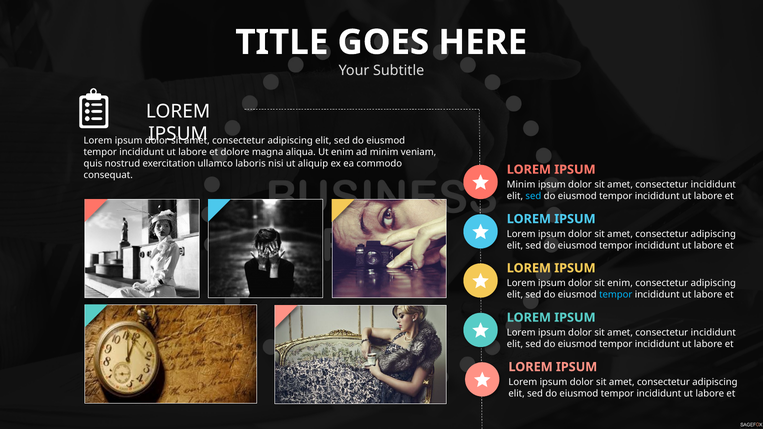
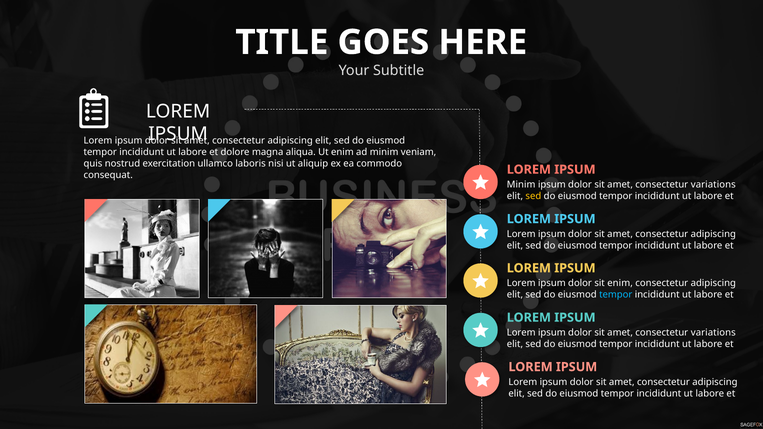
incididunt at (713, 185): incididunt -> variations
sed at (533, 196) colour: light blue -> yellow
incididunt at (713, 333): incididunt -> variations
